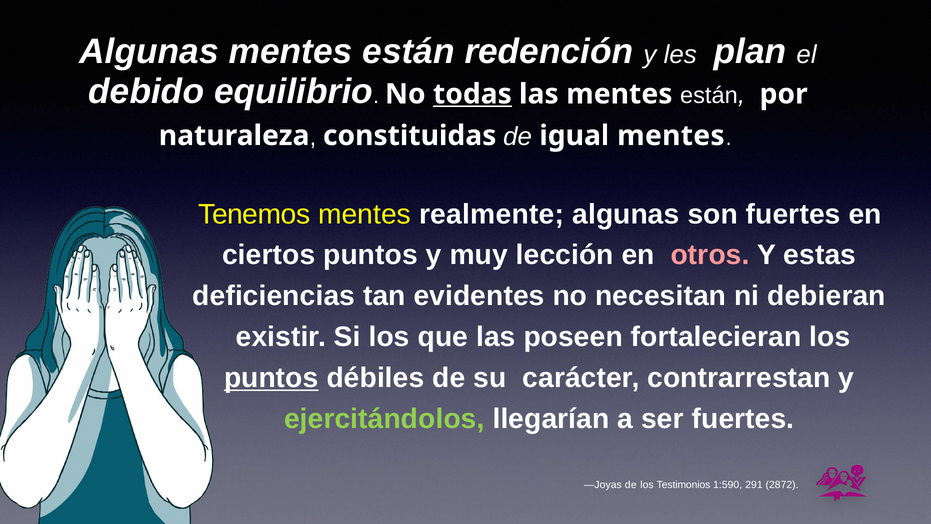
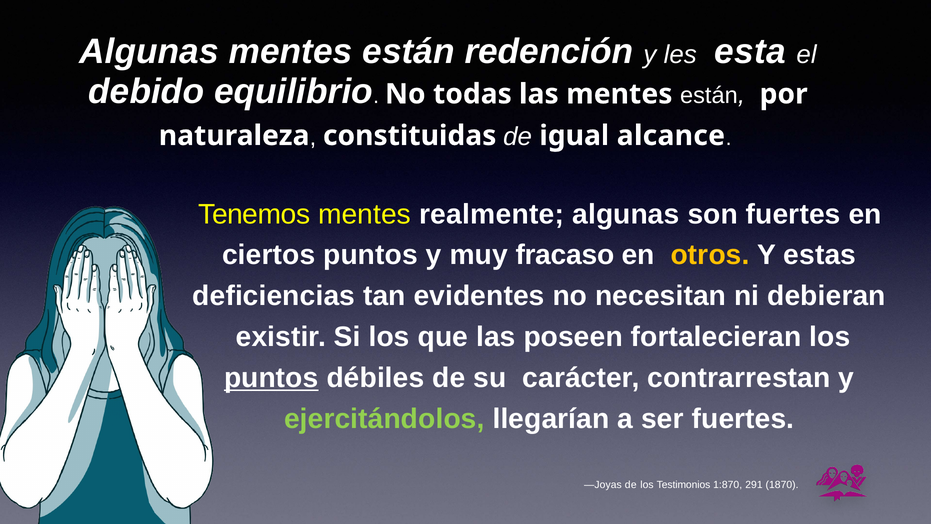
plan: plan -> esta
todas underline: present -> none
igual mentes: mentes -> alcance
lección: lección -> fracaso
otros colour: pink -> yellow
1:590: 1:590 -> 1:870
2872: 2872 -> 1870
